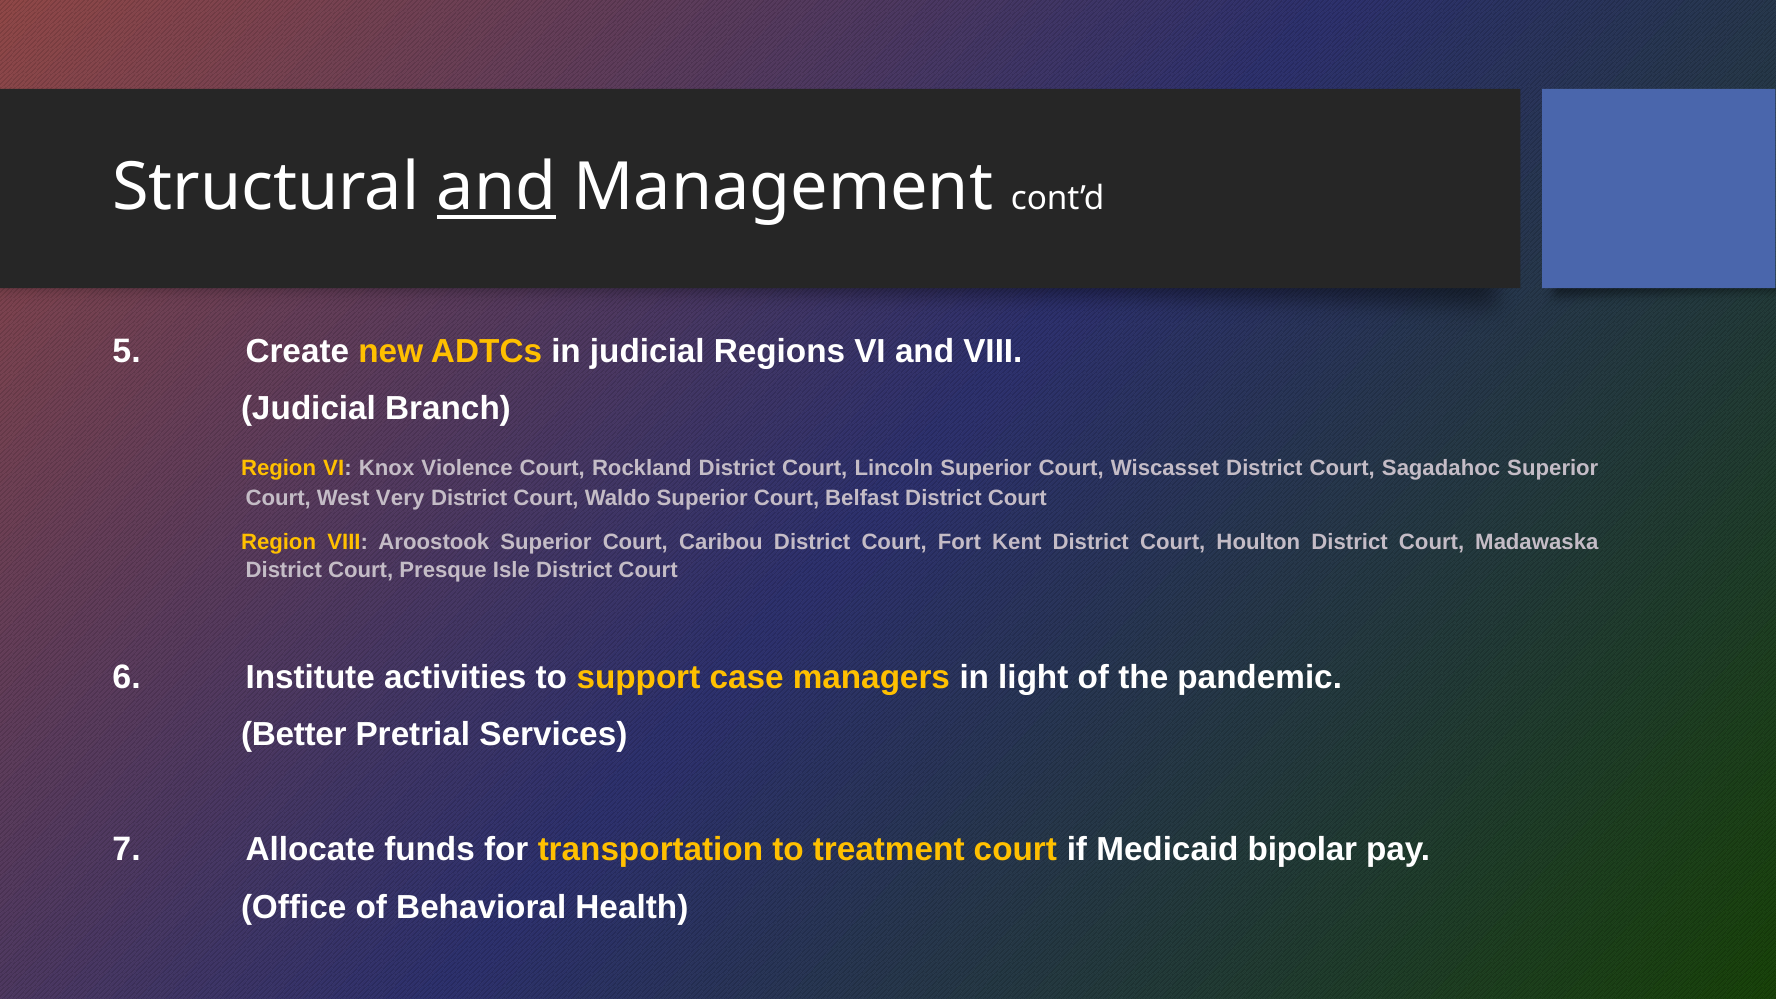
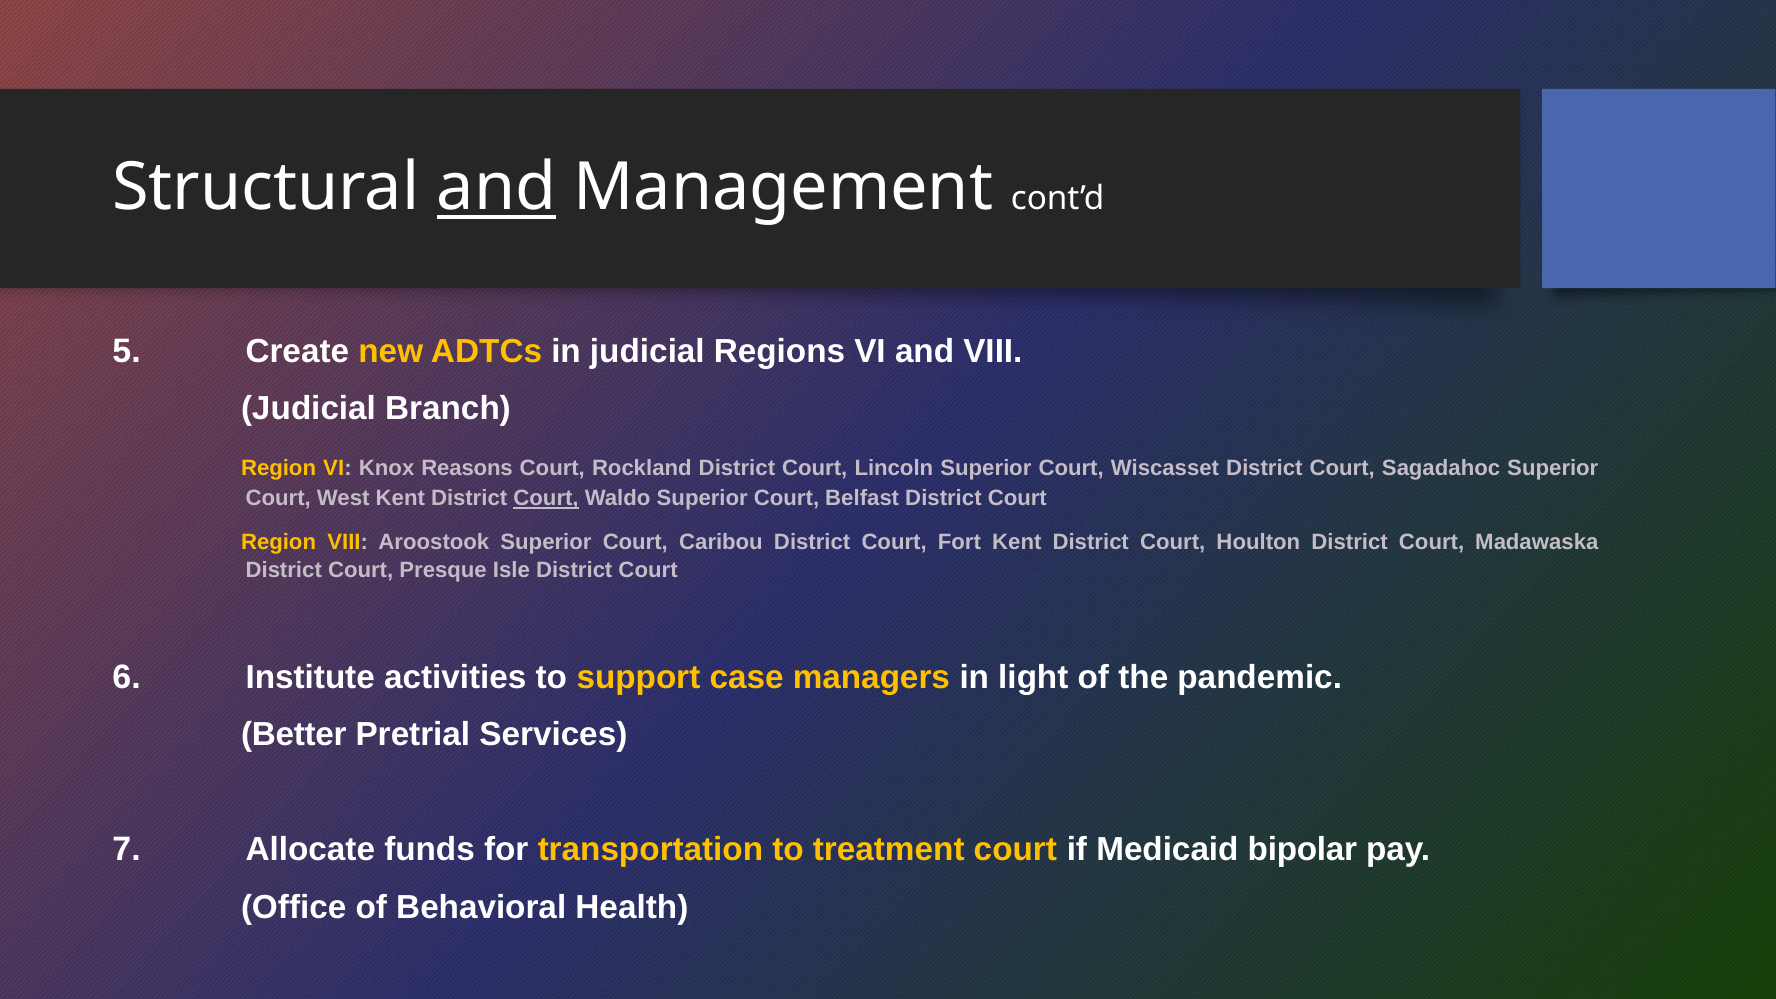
Violence: Violence -> Reasons
West Very: Very -> Kent
Court at (546, 499) underline: none -> present
